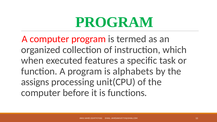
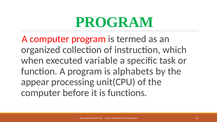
features: features -> variable
assigns: assigns -> appear
